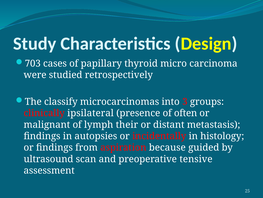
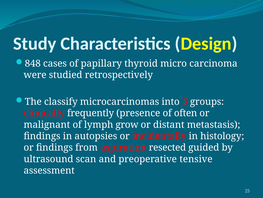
703: 703 -> 848
ipsilateral: ipsilateral -> frequently
their: their -> grow
because: because -> resected
